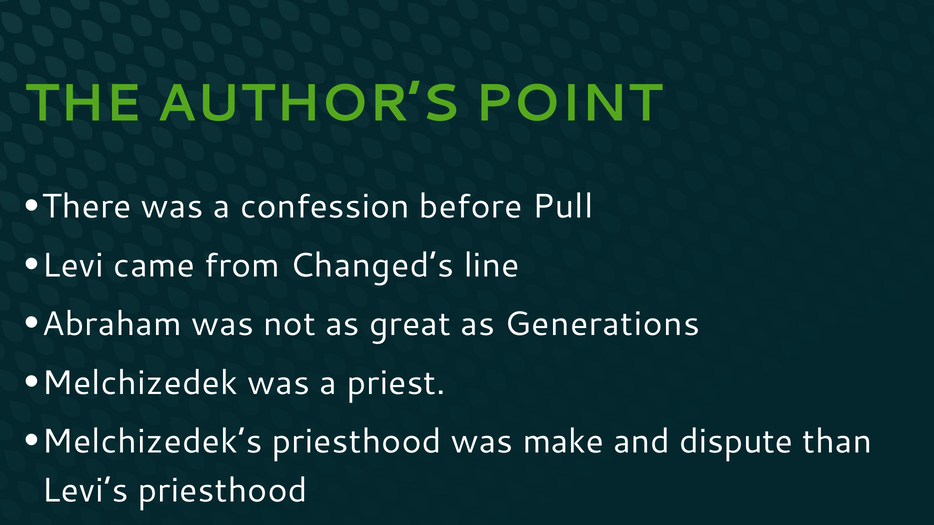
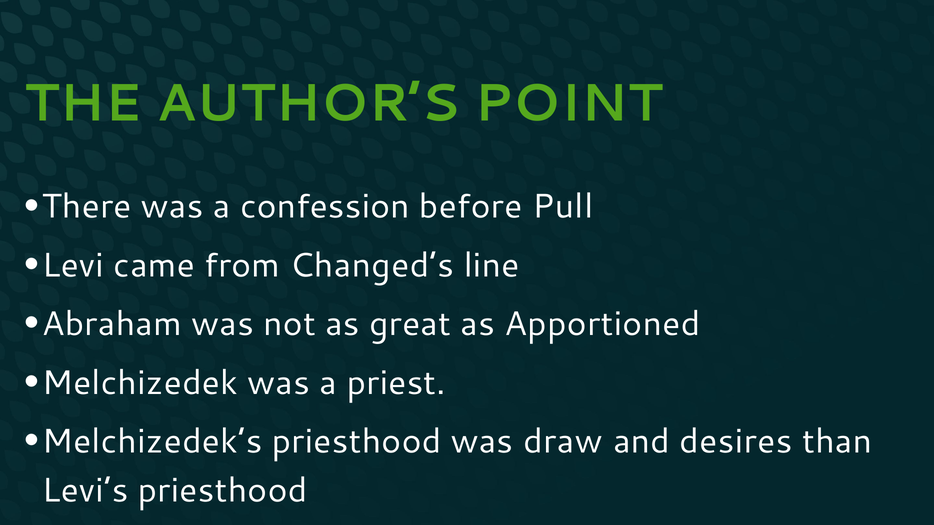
Generations: Generations -> Apportioned
make: make -> draw
dispute: dispute -> desires
